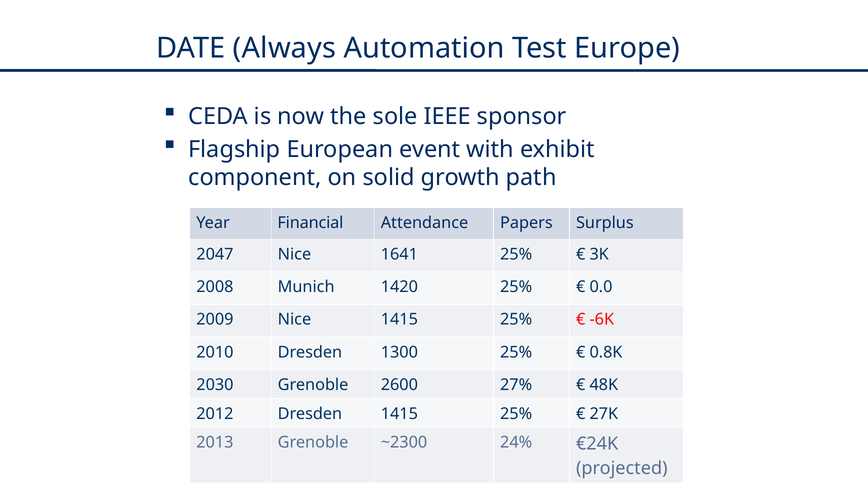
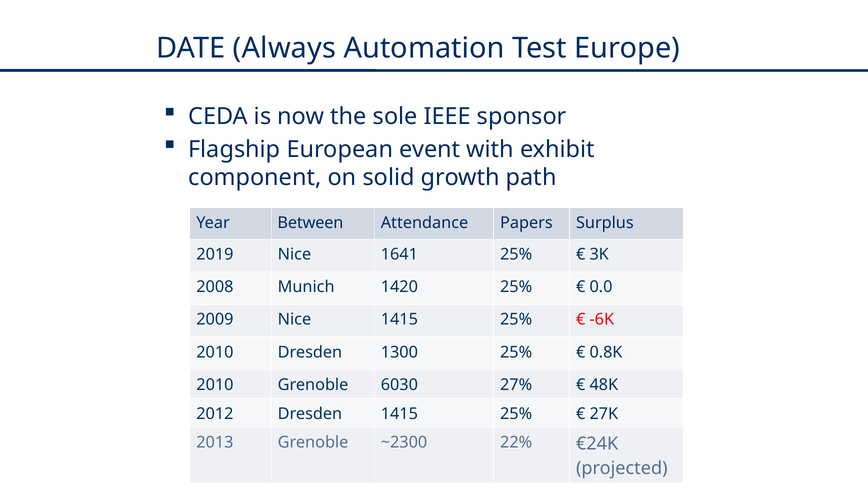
Financial: Financial -> Between
2047: 2047 -> 2019
2030 at (215, 385): 2030 -> 2010
2600: 2600 -> 6030
24%: 24% -> 22%
